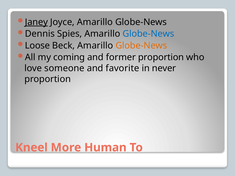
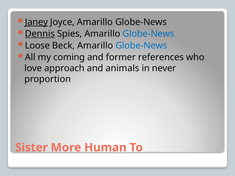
Dennis underline: none -> present
Globe-News at (141, 46) colour: orange -> blue
former proportion: proportion -> references
someone: someone -> approach
favorite: favorite -> animals
Kneel: Kneel -> Sister
